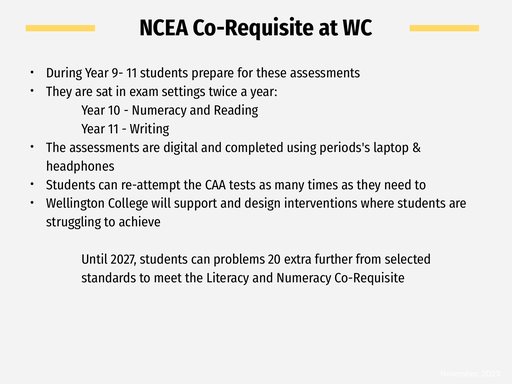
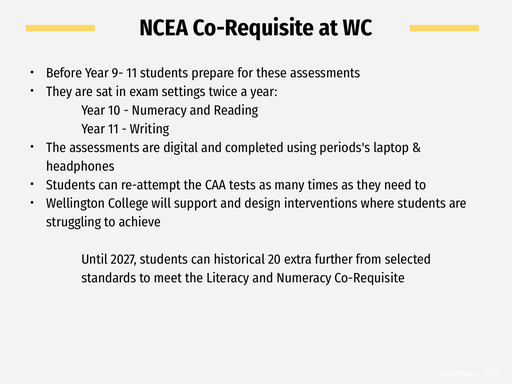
During: During -> Before
problems: problems -> historical
